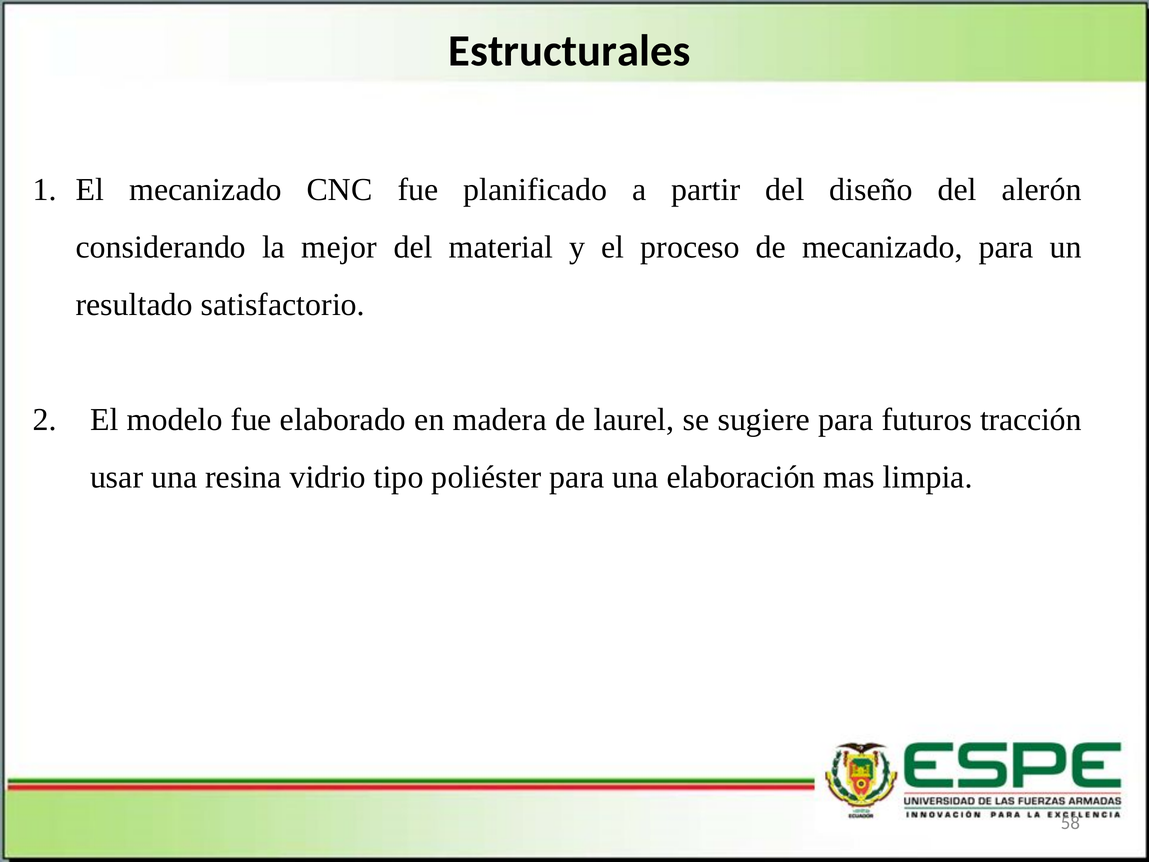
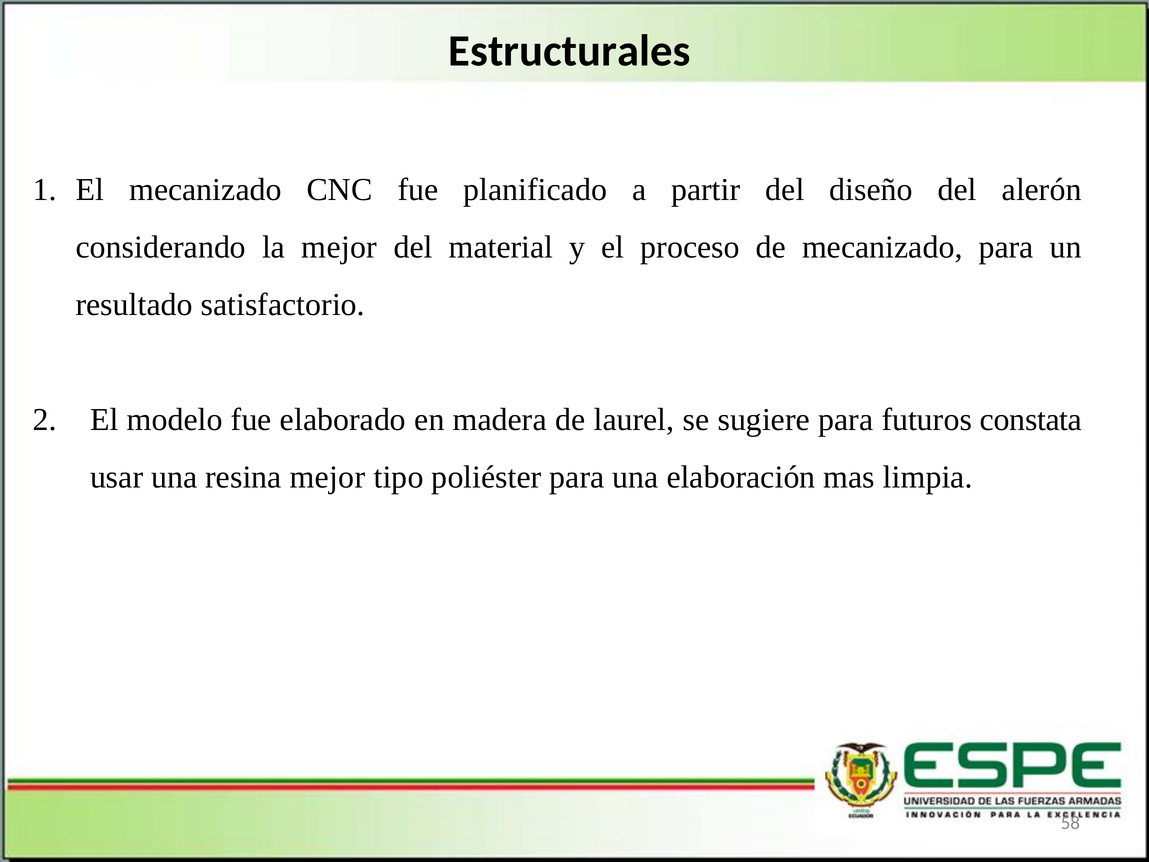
tracción: tracción -> constata
resina vidrio: vidrio -> mejor
